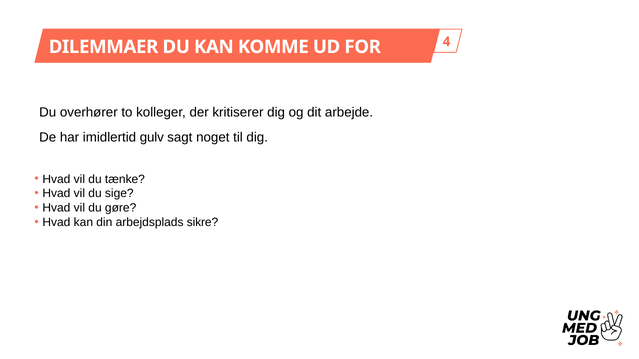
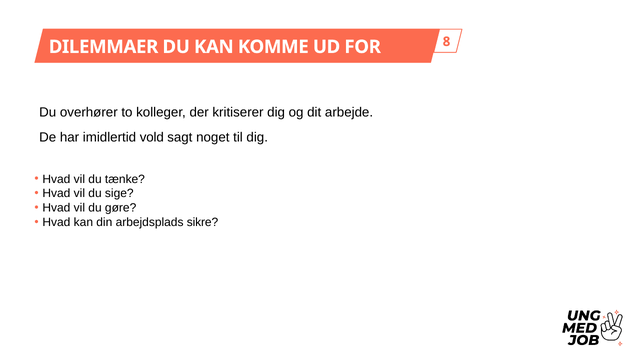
FOR 4: 4 -> 8
gulv: gulv -> vold
